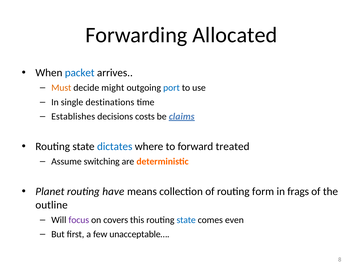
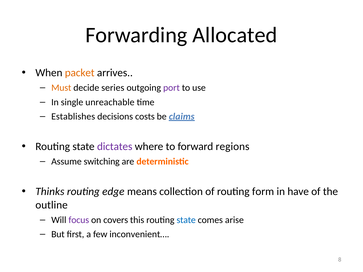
packet colour: blue -> orange
might: might -> series
port colour: blue -> purple
destinations: destinations -> unreachable
dictates colour: blue -> purple
treated: treated -> regions
Planet: Planet -> Thinks
have: have -> edge
frags: frags -> have
even: even -> arise
unacceptable…: unacceptable… -> inconvenient…
